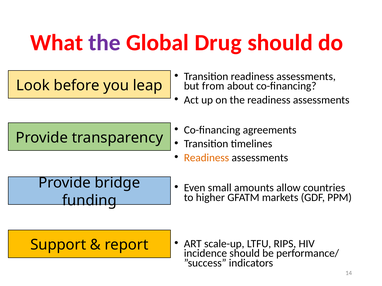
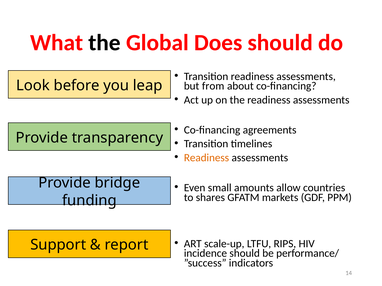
the at (105, 43) colour: purple -> black
Drug: Drug -> Does
higher: higher -> shares
